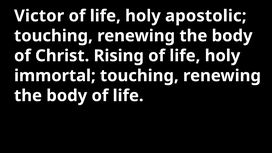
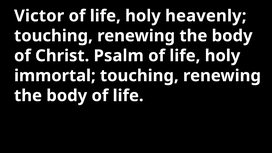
apostolic: apostolic -> heavenly
Rising: Rising -> Psalm
